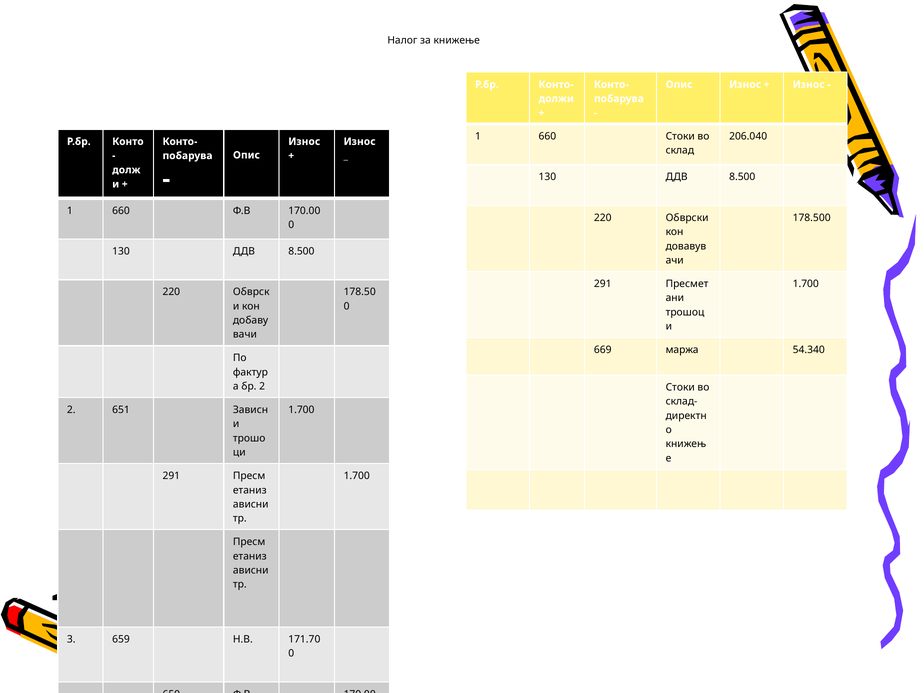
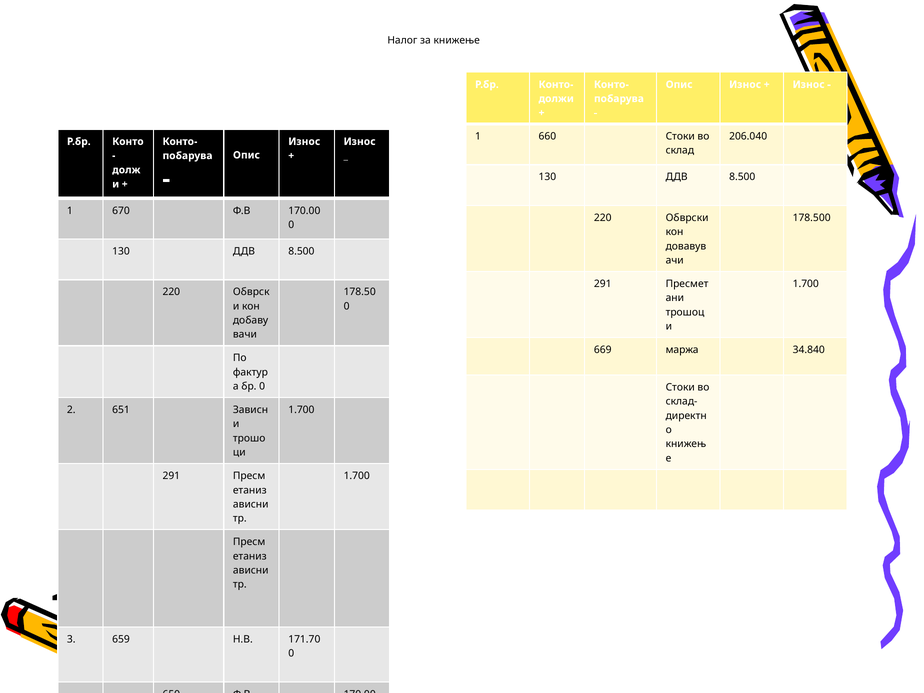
660 at (121, 211): 660 -> 670
54.340: 54.340 -> 34.840
бр 2: 2 -> 0
